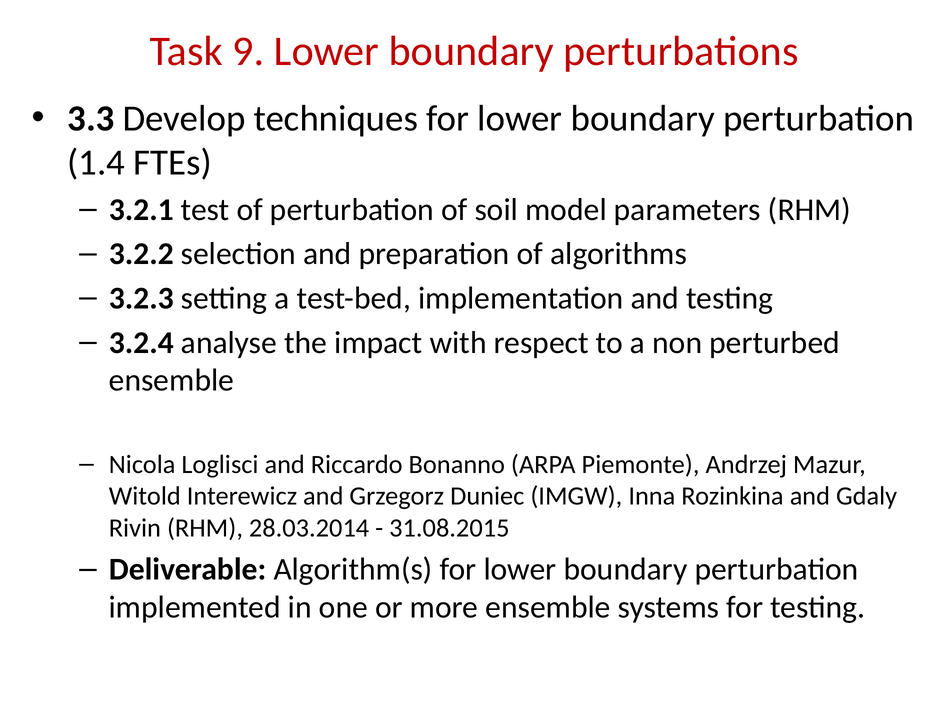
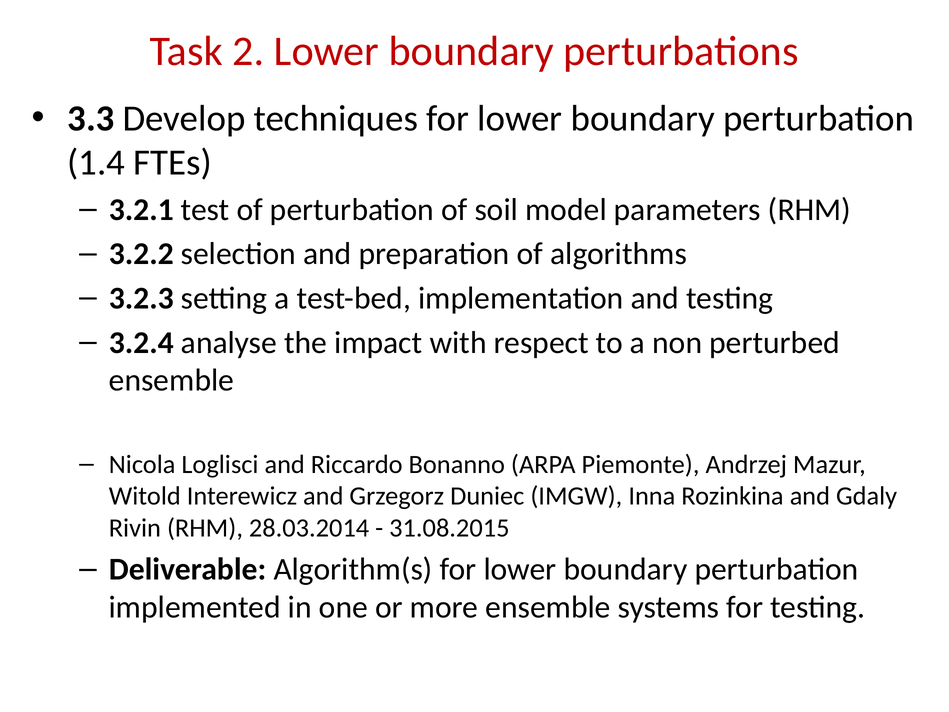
9: 9 -> 2
